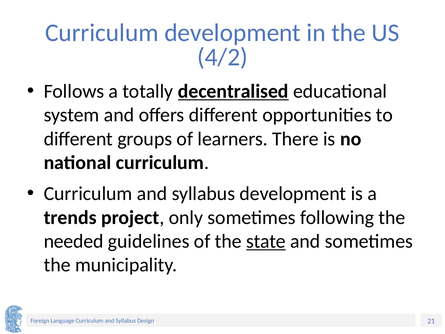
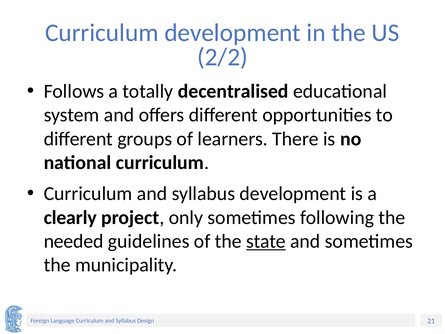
4/2: 4/2 -> 2/2
decentralised underline: present -> none
trends: trends -> clearly
